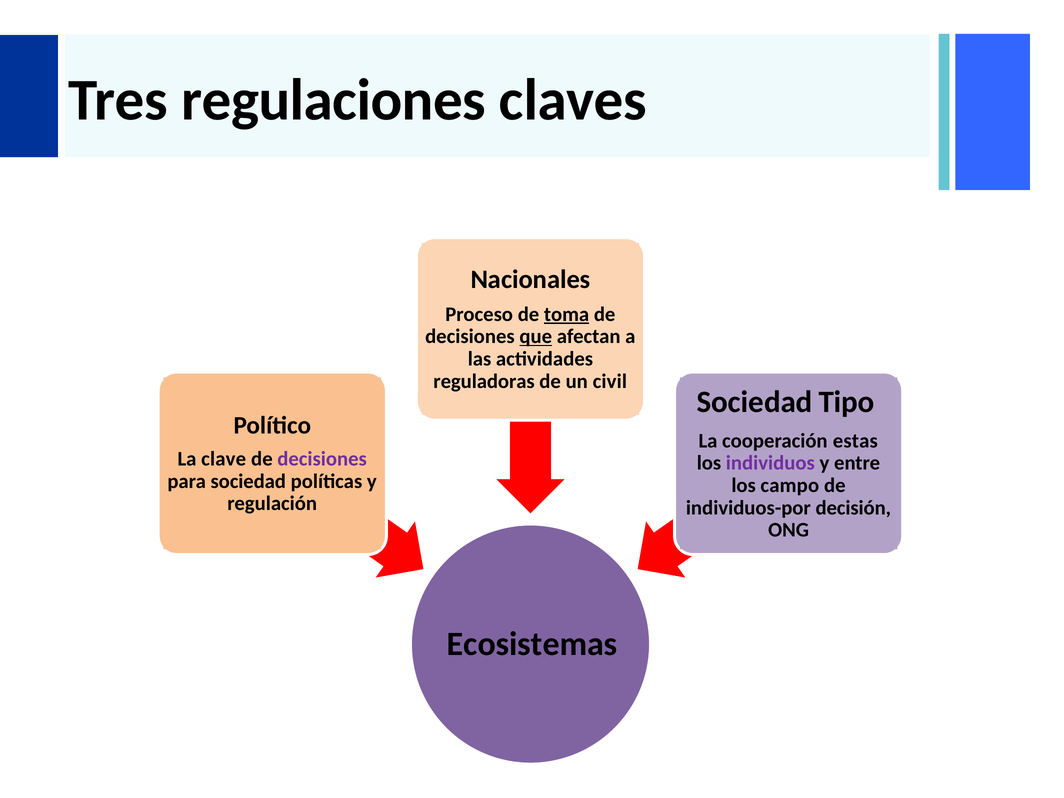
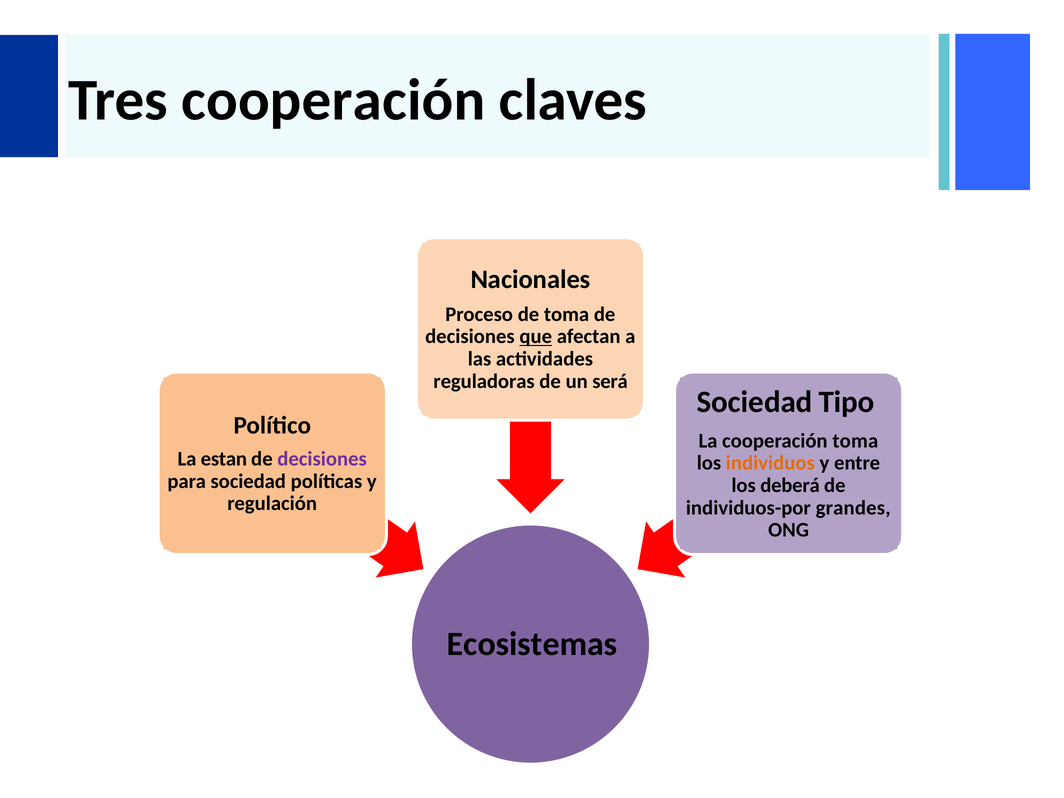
Tres regulaciones: regulaciones -> cooperación
toma at (567, 314) underline: present -> none
civil: civil -> será
cooperación estas: estas -> toma
clave: clave -> estan
individuos colour: purple -> orange
campo: campo -> deberá
decisión: decisión -> grandes
